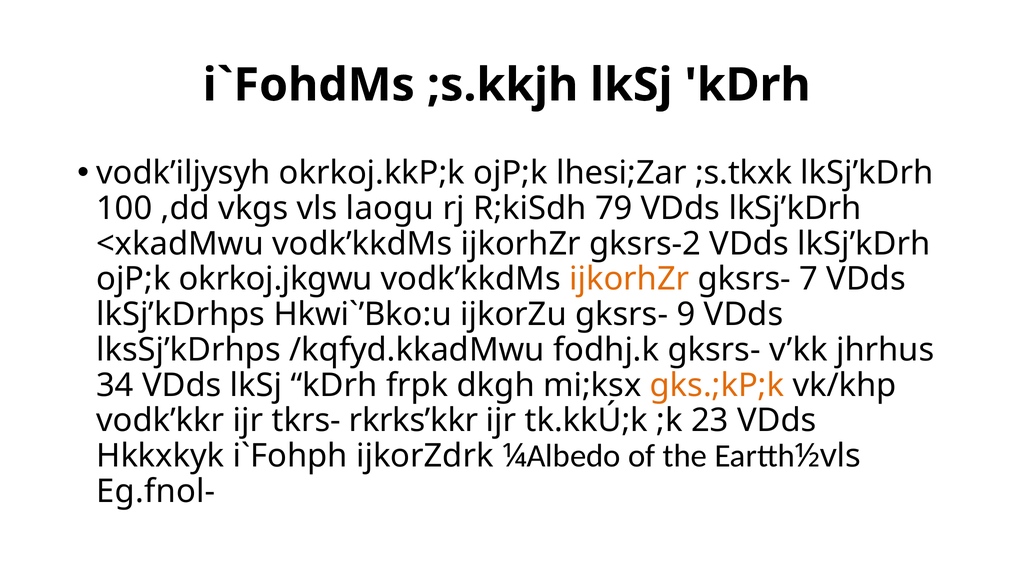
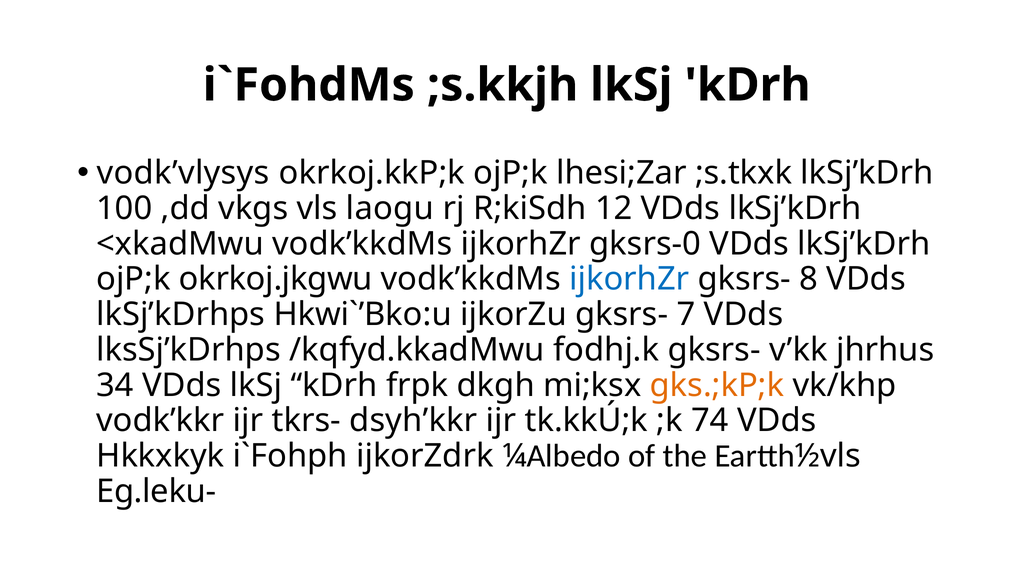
vodk’iljysyh: vodk’iljysyh -> vodk’vlysys
79: 79 -> 12
gksrs-2: gksrs-2 -> gksrs-0
ijkorhZr at (629, 279) colour: orange -> blue
7: 7 -> 8
9: 9 -> 7
rkrks’kkr: rkrks’kkr -> dsyh’kkr
23: 23 -> 74
Eg.fnol-: Eg.fnol- -> Eg.leku-
